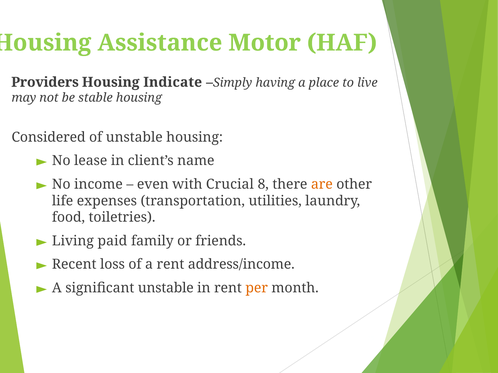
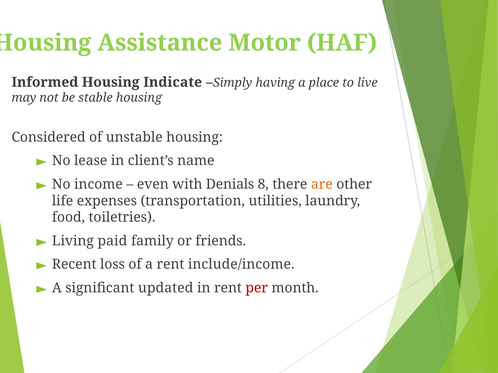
Providers: Providers -> Informed
Crucial: Crucial -> Denials
address/income: address/income -> include/income
significant unstable: unstable -> updated
per colour: orange -> red
